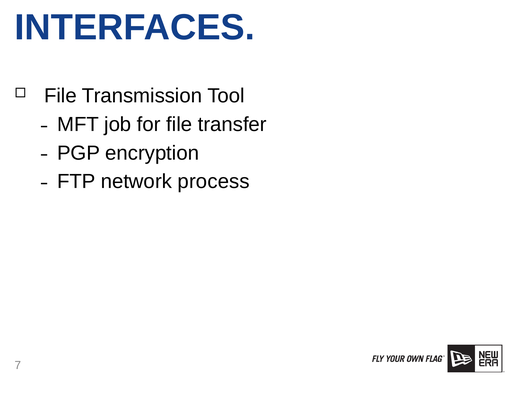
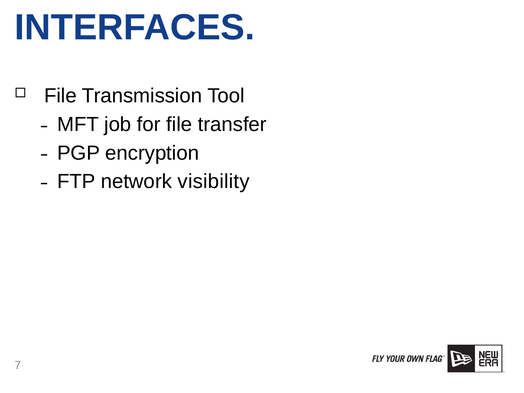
process: process -> visibility
